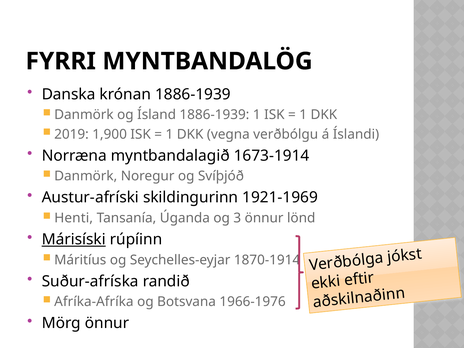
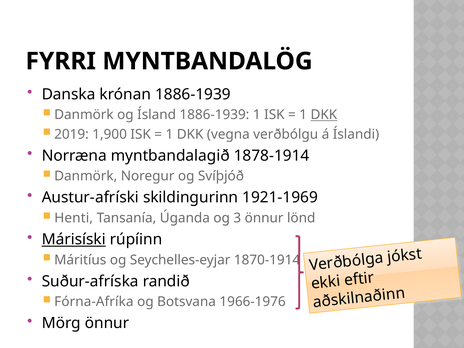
DKK at (324, 115) underline: none -> present
1673-1914: 1673-1914 -> 1878-1914
Afríka-Afríka: Afríka-Afríka -> Fórna-Afríka
